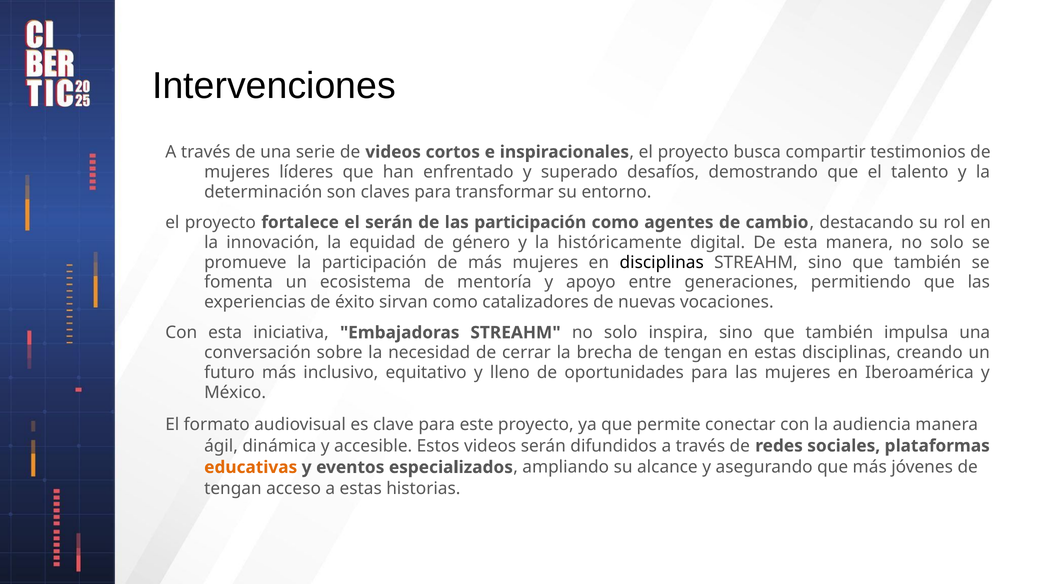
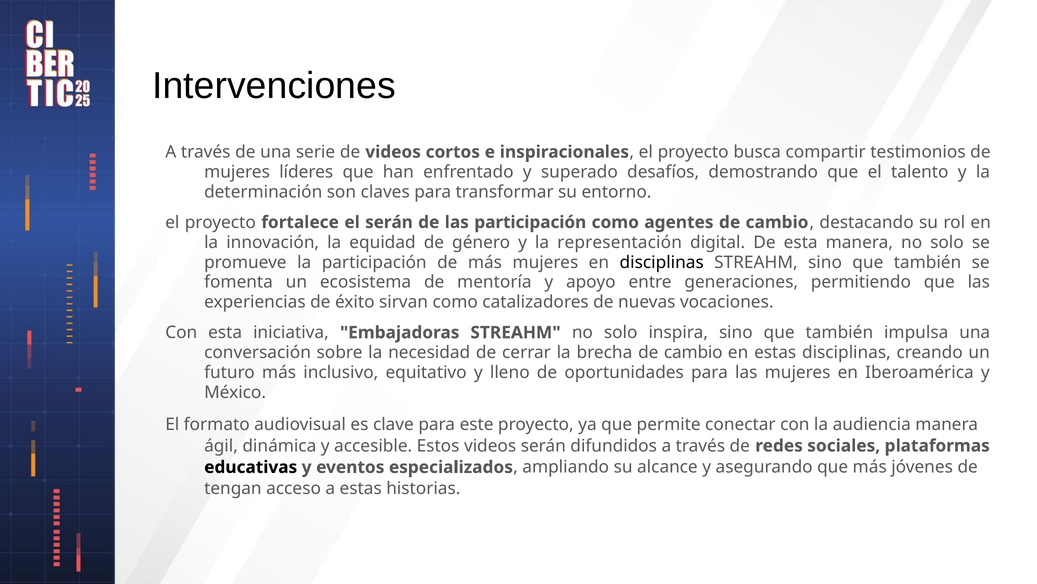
históricamente: históricamente -> representación
brecha de tengan: tengan -> cambio
educativas colour: orange -> black
